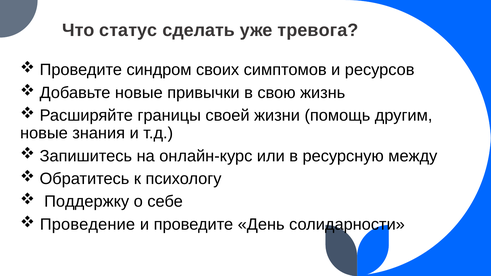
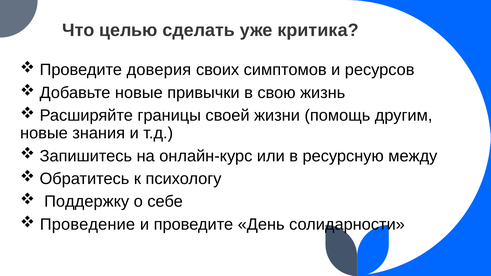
статус: статус -> целью
тревога: тревога -> критика
синдром: синдром -> доверия
